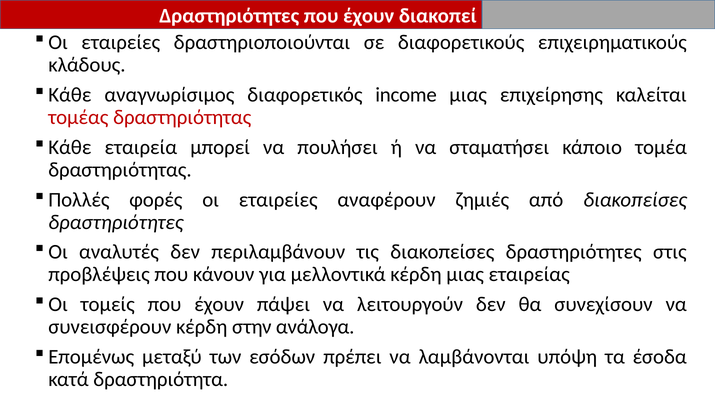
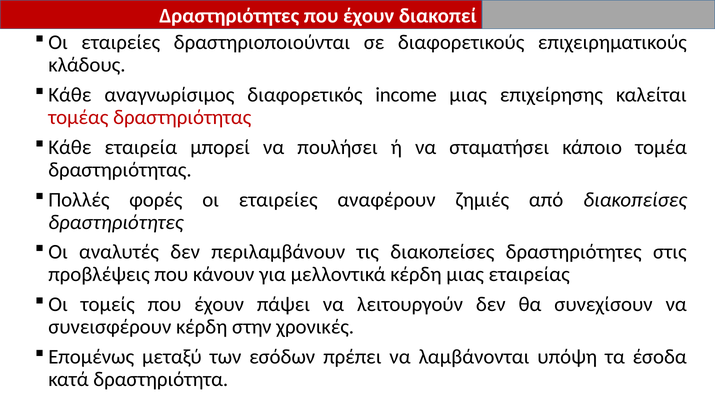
ανάλογα: ανάλογα -> χρονικές
